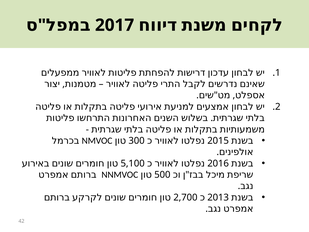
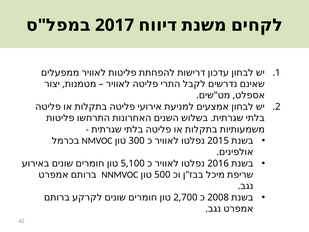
2013: 2013 -> 2008
